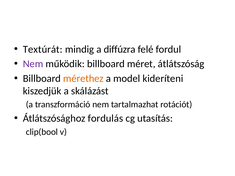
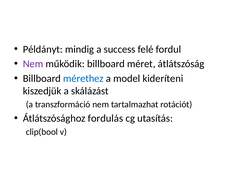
Textúrát: Textúrát -> Példányt
diffúzra: diffúzra -> success
mérethez colour: orange -> blue
